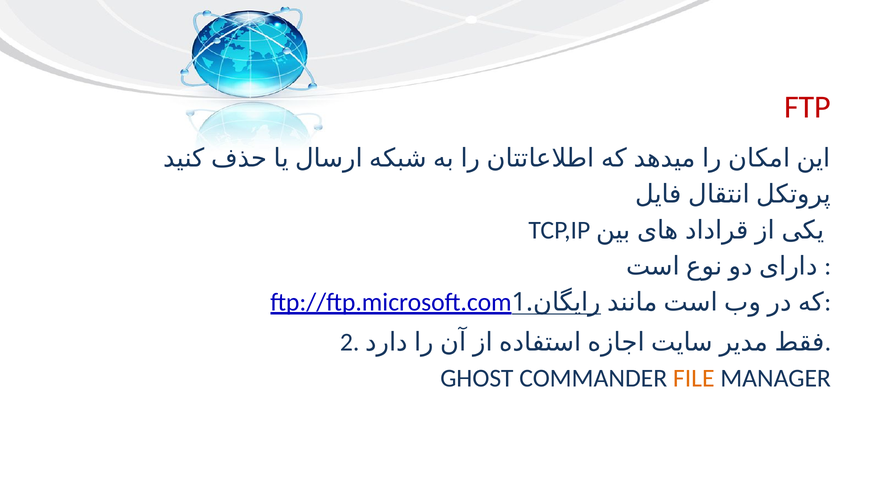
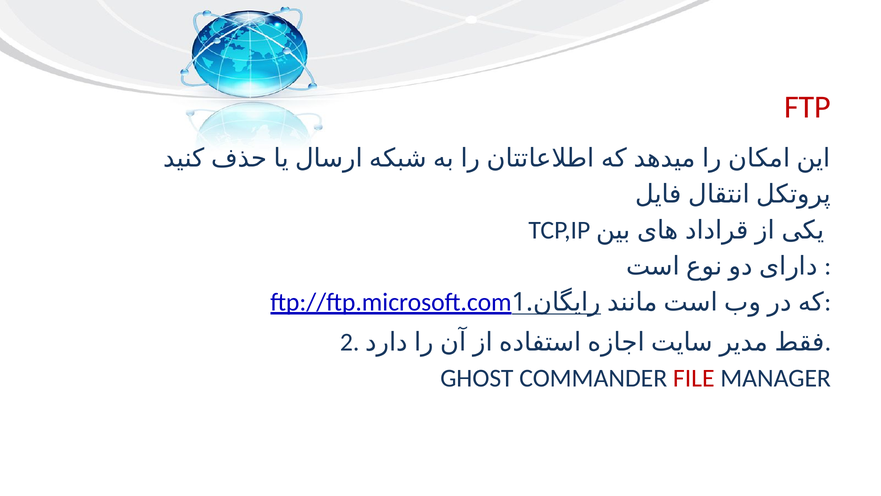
FILE colour: orange -> red
